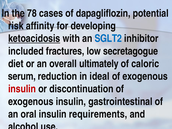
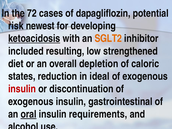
78: 78 -> 72
affinity: affinity -> newest
SGLT2 colour: blue -> orange
fractures: fractures -> resulting
secretagogue: secretagogue -> strengthened
ultimately: ultimately -> depletion
serum: serum -> states
oral underline: none -> present
